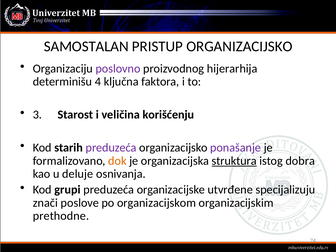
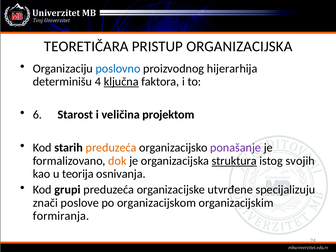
SAMOSTALAN: SAMOSTALAN -> TEORETIČARA
PRISTUP ORGANIZACIJSKO: ORGANIZACIJSKO -> ORGANIZACIJSKA
poslovno colour: purple -> blue
ključna underline: none -> present
3: 3 -> 6
korišćenju: korišćenju -> projektom
preduzeća at (111, 148) colour: purple -> orange
dobra: dobra -> svojih
deluje: deluje -> teorija
prethodne: prethodne -> formiranja
